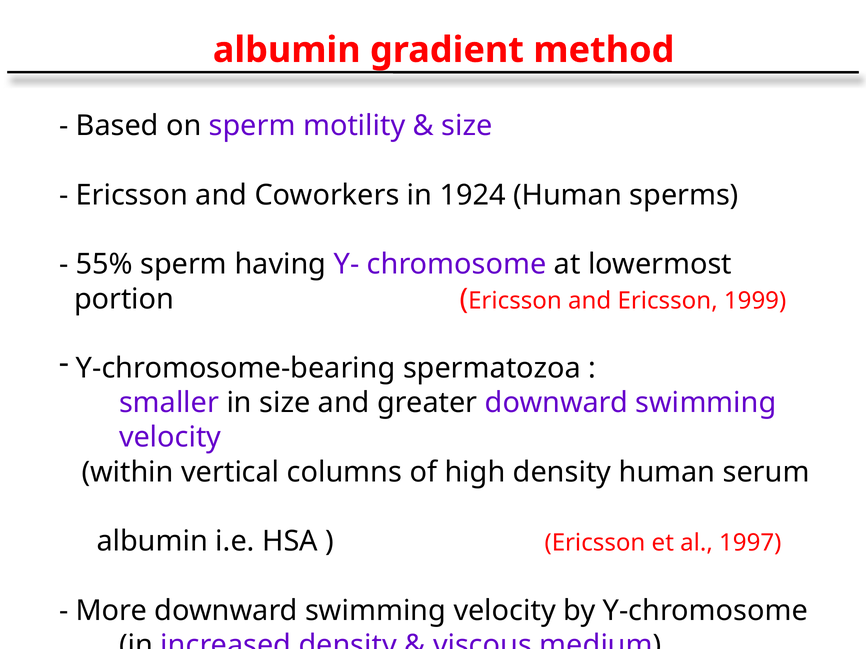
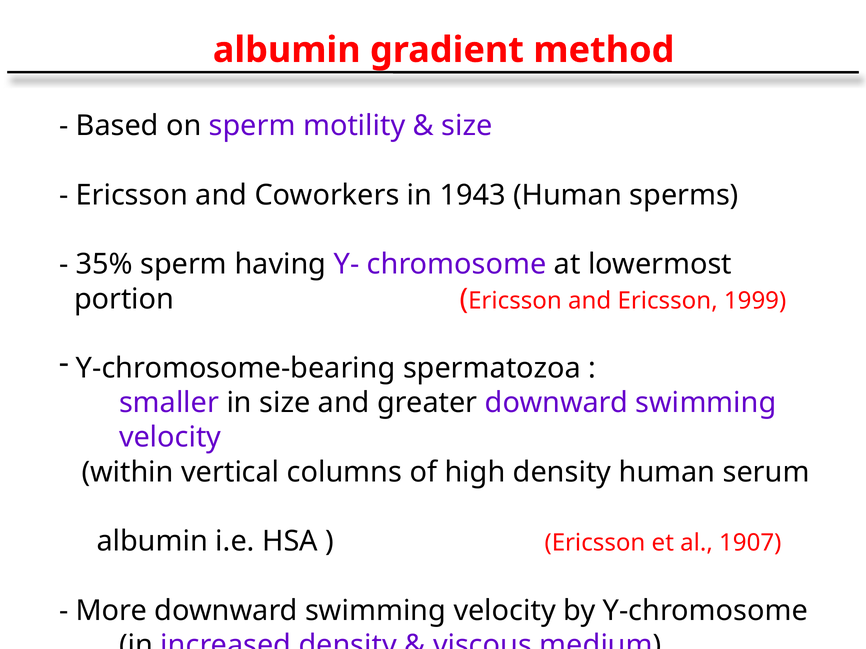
1924: 1924 -> 1943
55%: 55% -> 35%
1997: 1997 -> 1907
